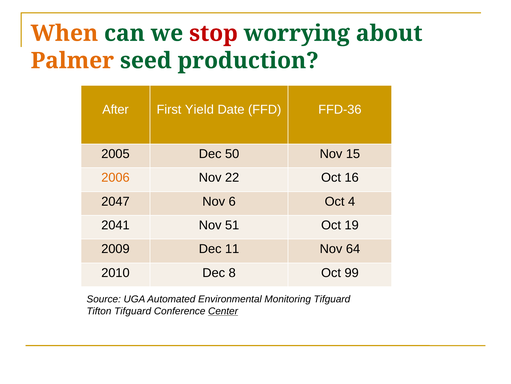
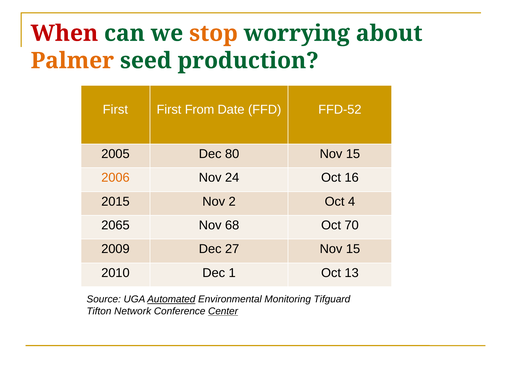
When colour: orange -> red
stop colour: red -> orange
After at (116, 109): After -> First
Yield: Yield -> From
FFD-36: FFD-36 -> FFD-52
50: 50 -> 80
22: 22 -> 24
2047: 2047 -> 2015
6: 6 -> 2
2041: 2041 -> 2065
51: 51 -> 68
19: 19 -> 70
11: 11 -> 27
64 at (353, 249): 64 -> 15
8: 8 -> 1
99: 99 -> 13
Automated underline: none -> present
Tifton Tifguard: Tifguard -> Network
